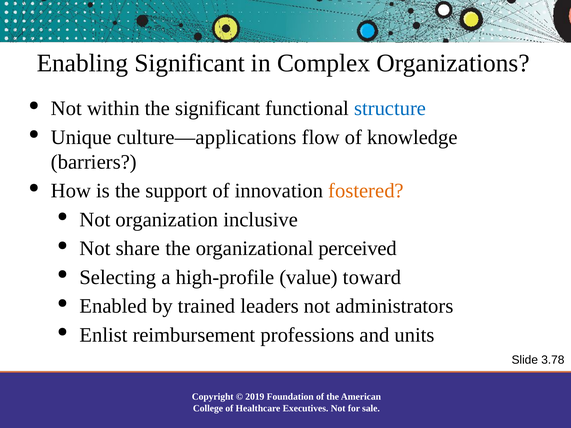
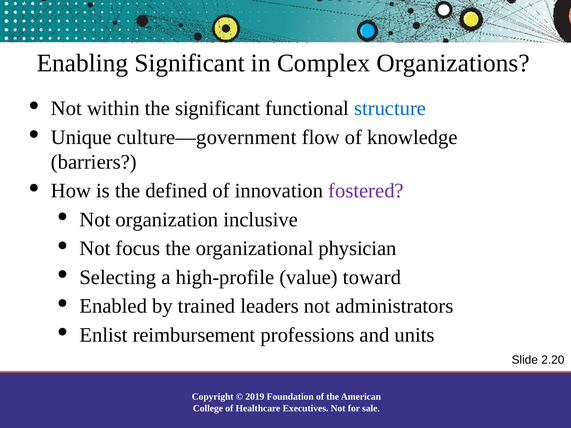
culture—applications: culture—applications -> culture—government
support: support -> defined
fostered colour: orange -> purple
share: share -> focus
perceived: perceived -> physician
3.78: 3.78 -> 2.20
